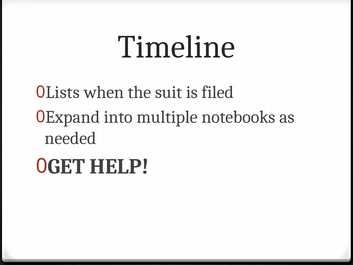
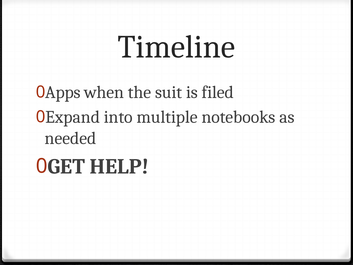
Lists: Lists -> Apps
